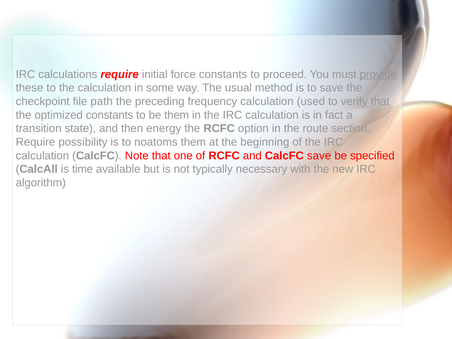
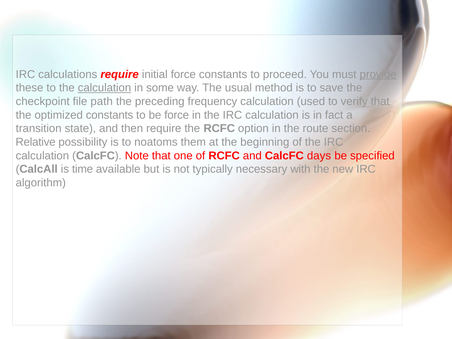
calculation at (104, 88) underline: none -> present
be them: them -> force
then energy: energy -> require
Require at (36, 142): Require -> Relative
CalcFC save: save -> days
